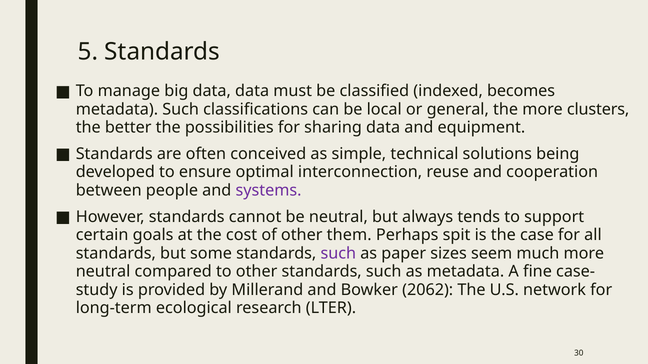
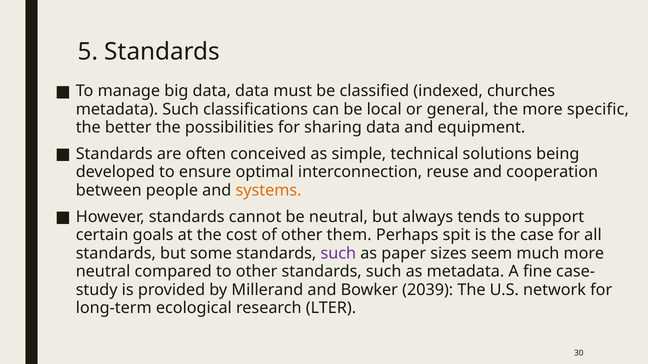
becomes: becomes -> churches
clusters: clusters -> specific
systems colour: purple -> orange
2062: 2062 -> 2039
